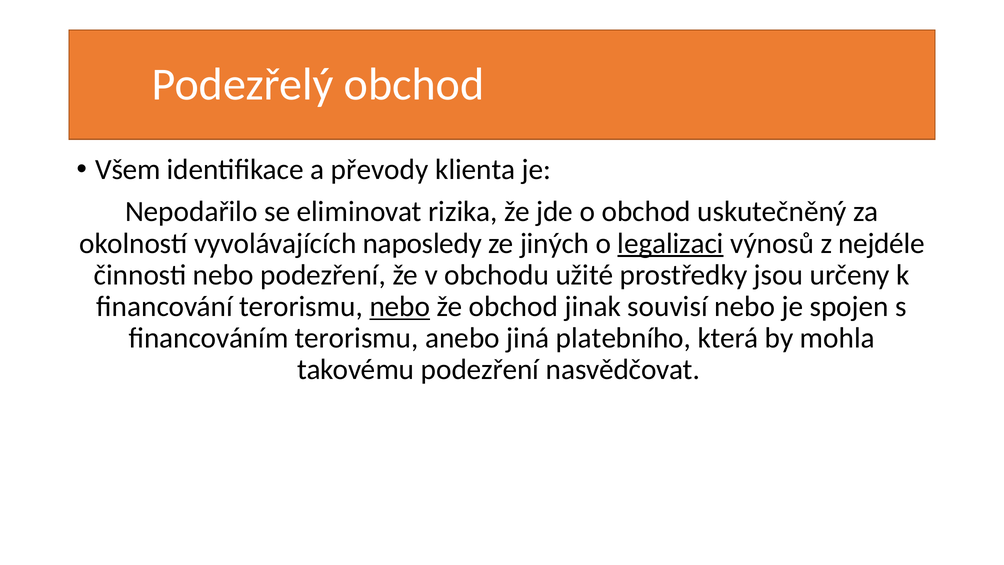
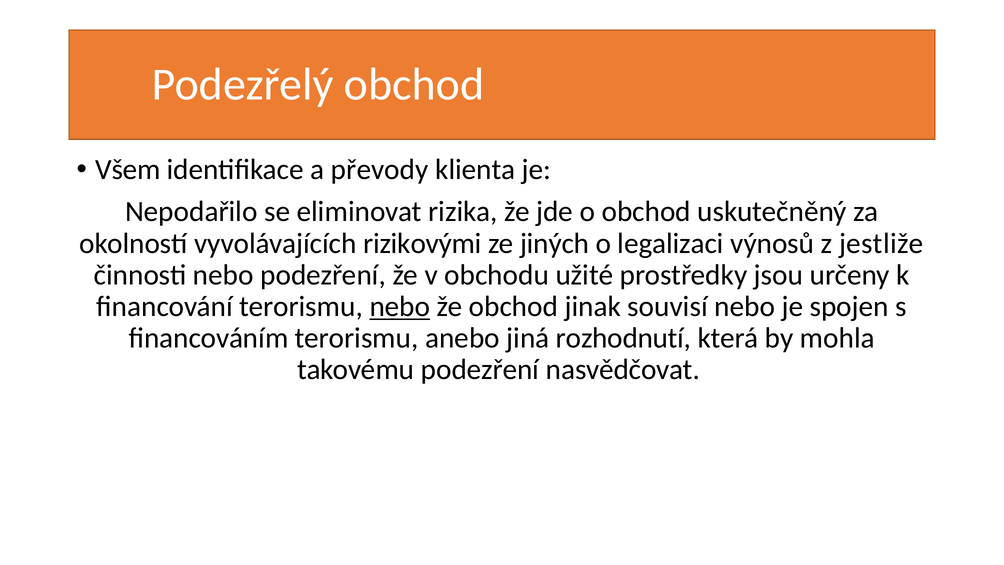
naposledy: naposledy -> rizikovými
legalizaci underline: present -> none
nejdéle: nejdéle -> jestliže
platebního: platebního -> rozhodnutí
